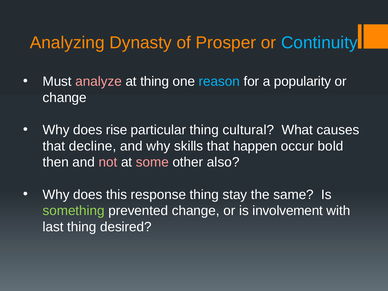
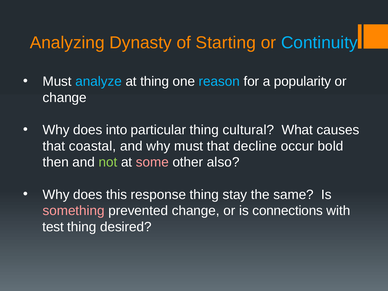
Prosper: Prosper -> Starting
analyze colour: pink -> light blue
rise: rise -> into
decline: decline -> coastal
why skills: skills -> must
happen: happen -> decline
not colour: pink -> light green
something colour: light green -> pink
involvement: involvement -> connections
last: last -> test
